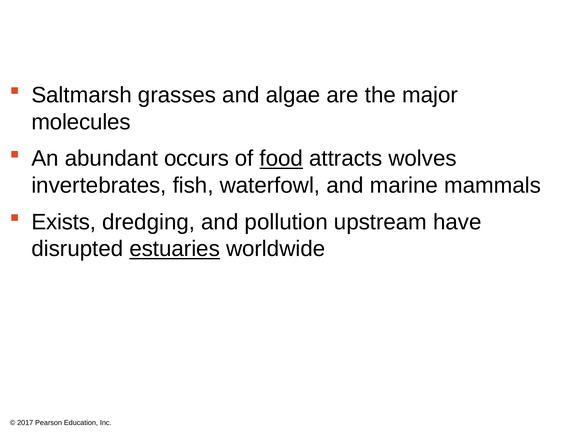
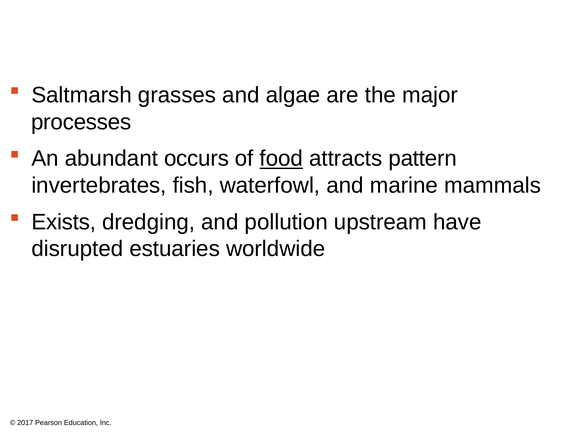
molecules: molecules -> processes
wolves: wolves -> pattern
estuaries underline: present -> none
